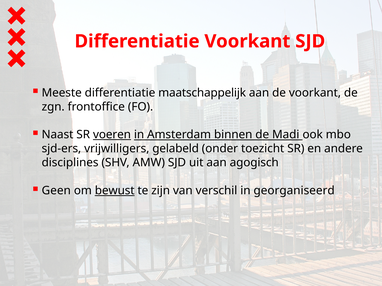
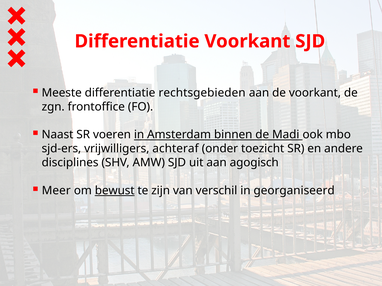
maatschappelijk: maatschappelijk -> rechtsgebieden
voeren underline: present -> none
gelabeld: gelabeld -> achteraf
Geen: Geen -> Meer
